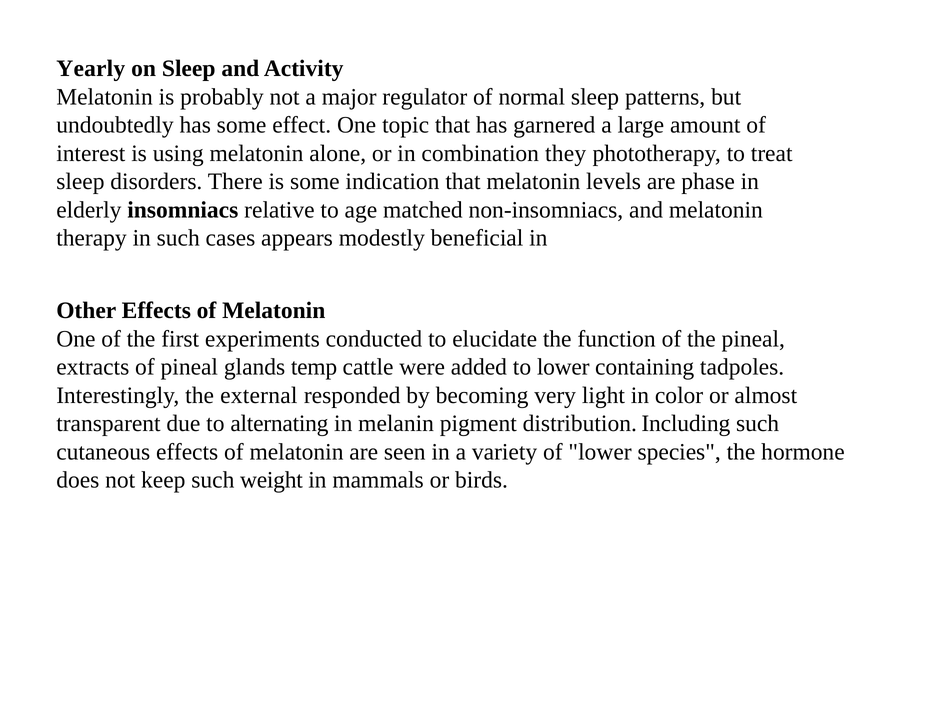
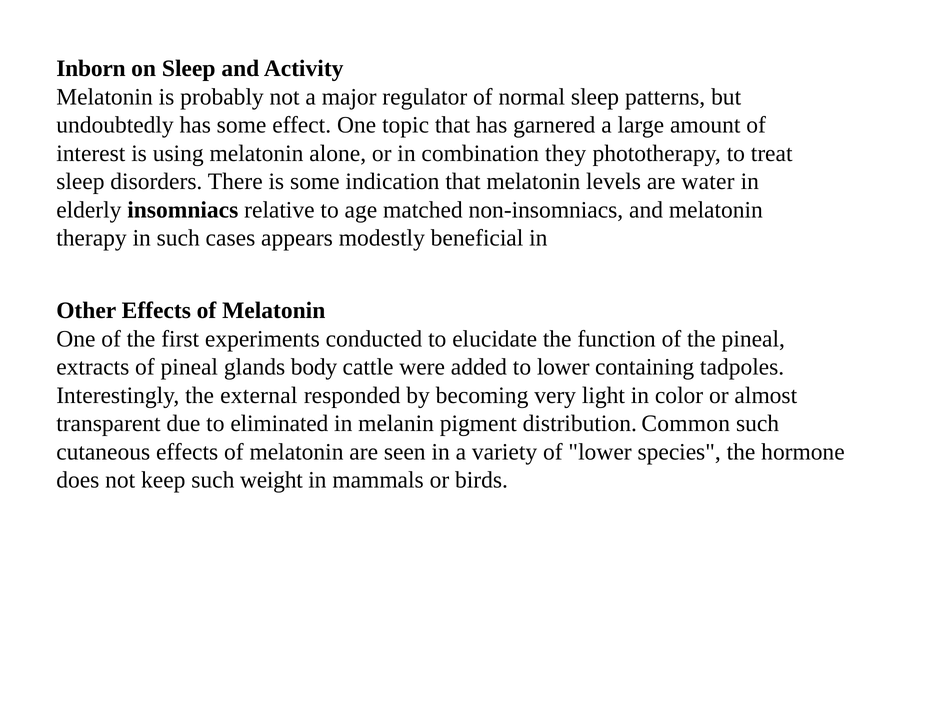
Yearly: Yearly -> Inborn
phase: phase -> water
temp: temp -> body
alternating: alternating -> eliminated
Including: Including -> Common
